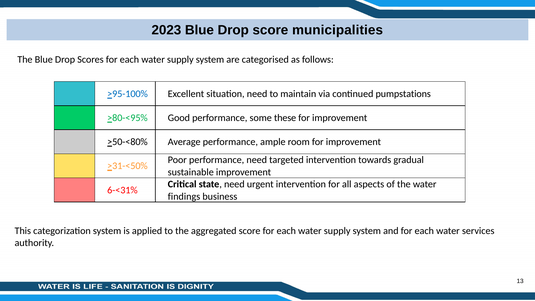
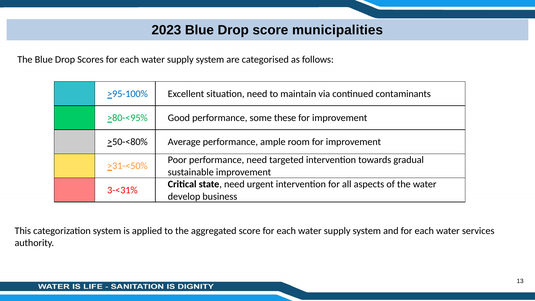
pumpstations: pumpstations -> contaminants
6-<31%: 6-<31% -> 3-<31%
findings: findings -> develop
